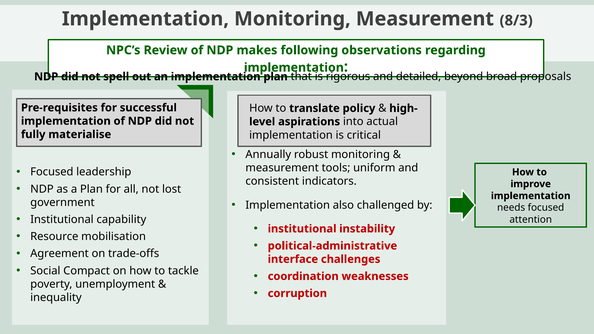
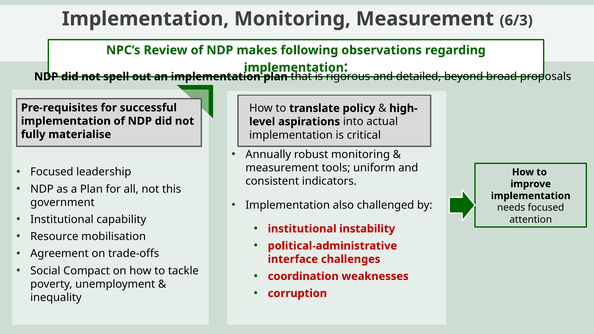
8/3: 8/3 -> 6/3
lost: lost -> this
